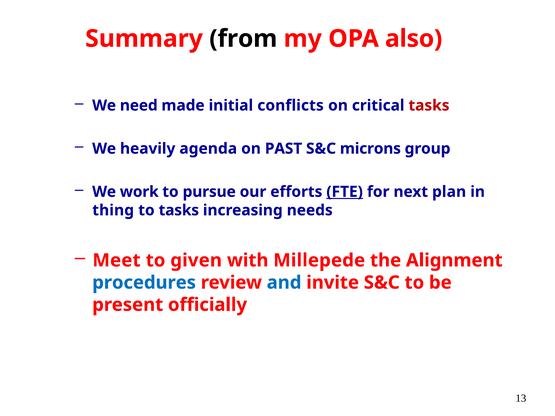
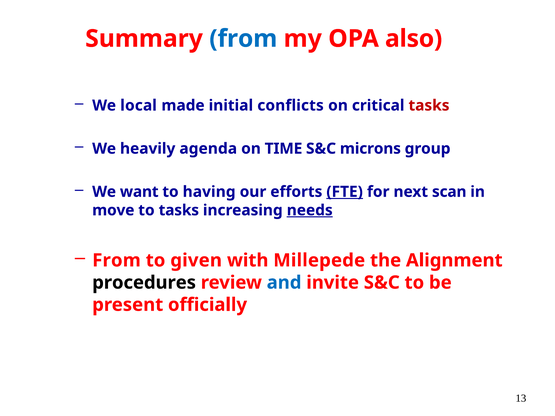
from at (243, 39) colour: black -> blue
need: need -> local
PAST: PAST -> TIME
work: work -> want
pursue: pursue -> having
plan: plan -> scan
thing: thing -> move
needs underline: none -> present
Meet at (116, 261): Meet -> From
procedures colour: blue -> black
